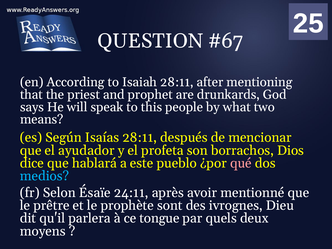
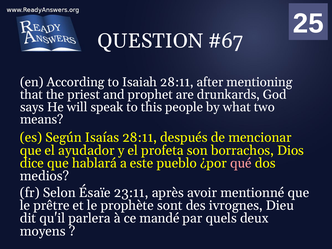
medios colour: light blue -> white
24:11: 24:11 -> 23:11
tongue: tongue -> mandé
